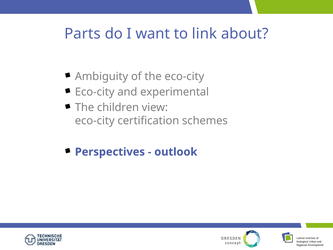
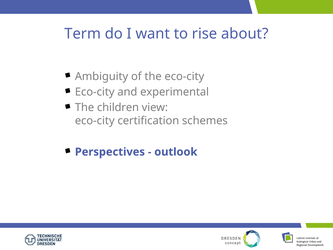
Parts: Parts -> Term
link: link -> rise
